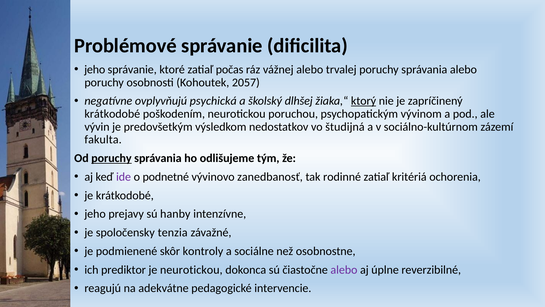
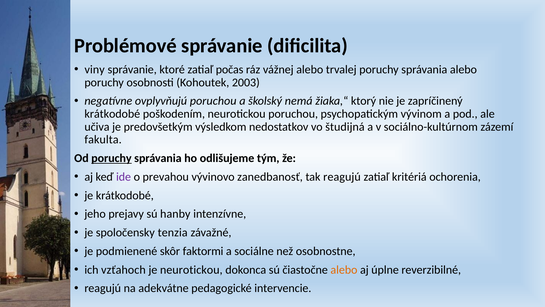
jeho at (95, 69): jeho -> viny
2057: 2057 -> 2003
ovplyvňujú psychická: psychická -> poruchou
dlhšej: dlhšej -> nemá
ktorý underline: present -> none
vývin: vývin -> učiva
podnetné: podnetné -> prevahou
tak rodinné: rodinné -> reagujú
kontroly: kontroly -> faktormi
prediktor: prediktor -> vzťahoch
alebo at (344, 269) colour: purple -> orange
